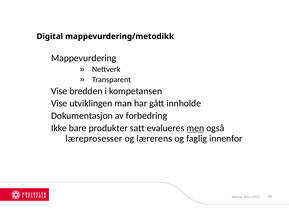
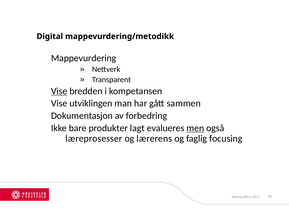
Vise at (59, 91) underline: none -> present
innholde: innholde -> sammen
satt: satt -> lagt
innenfor: innenfor -> focusing
